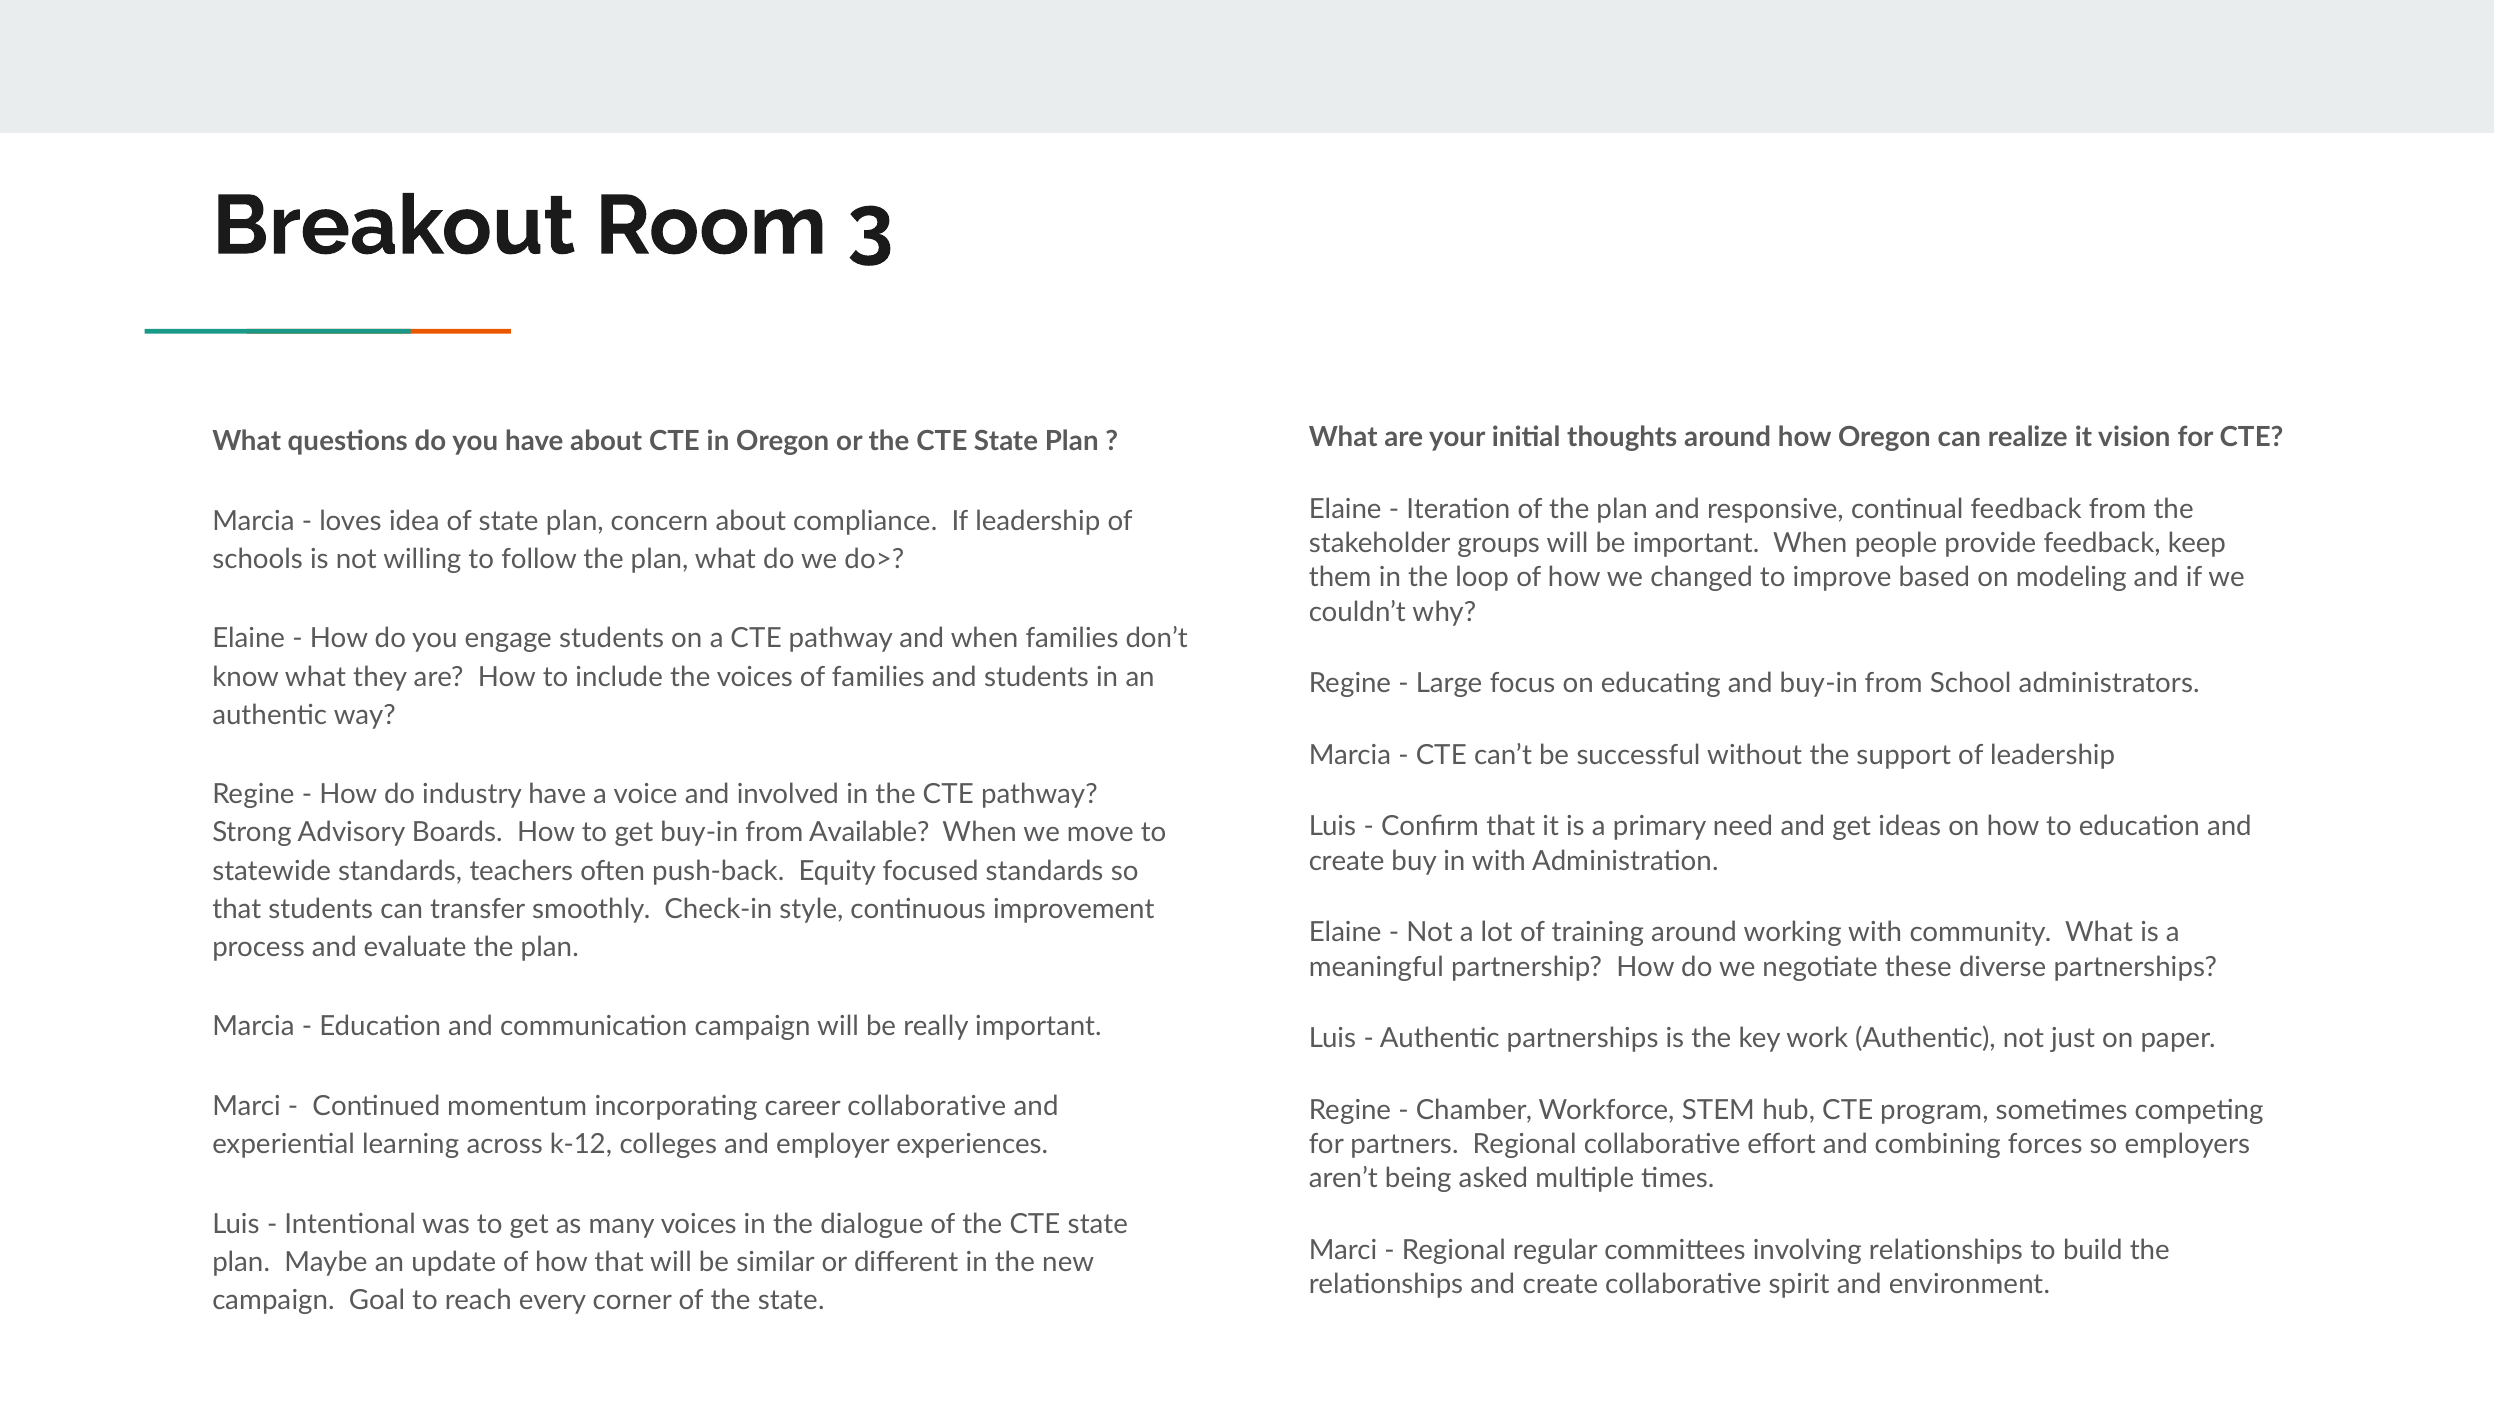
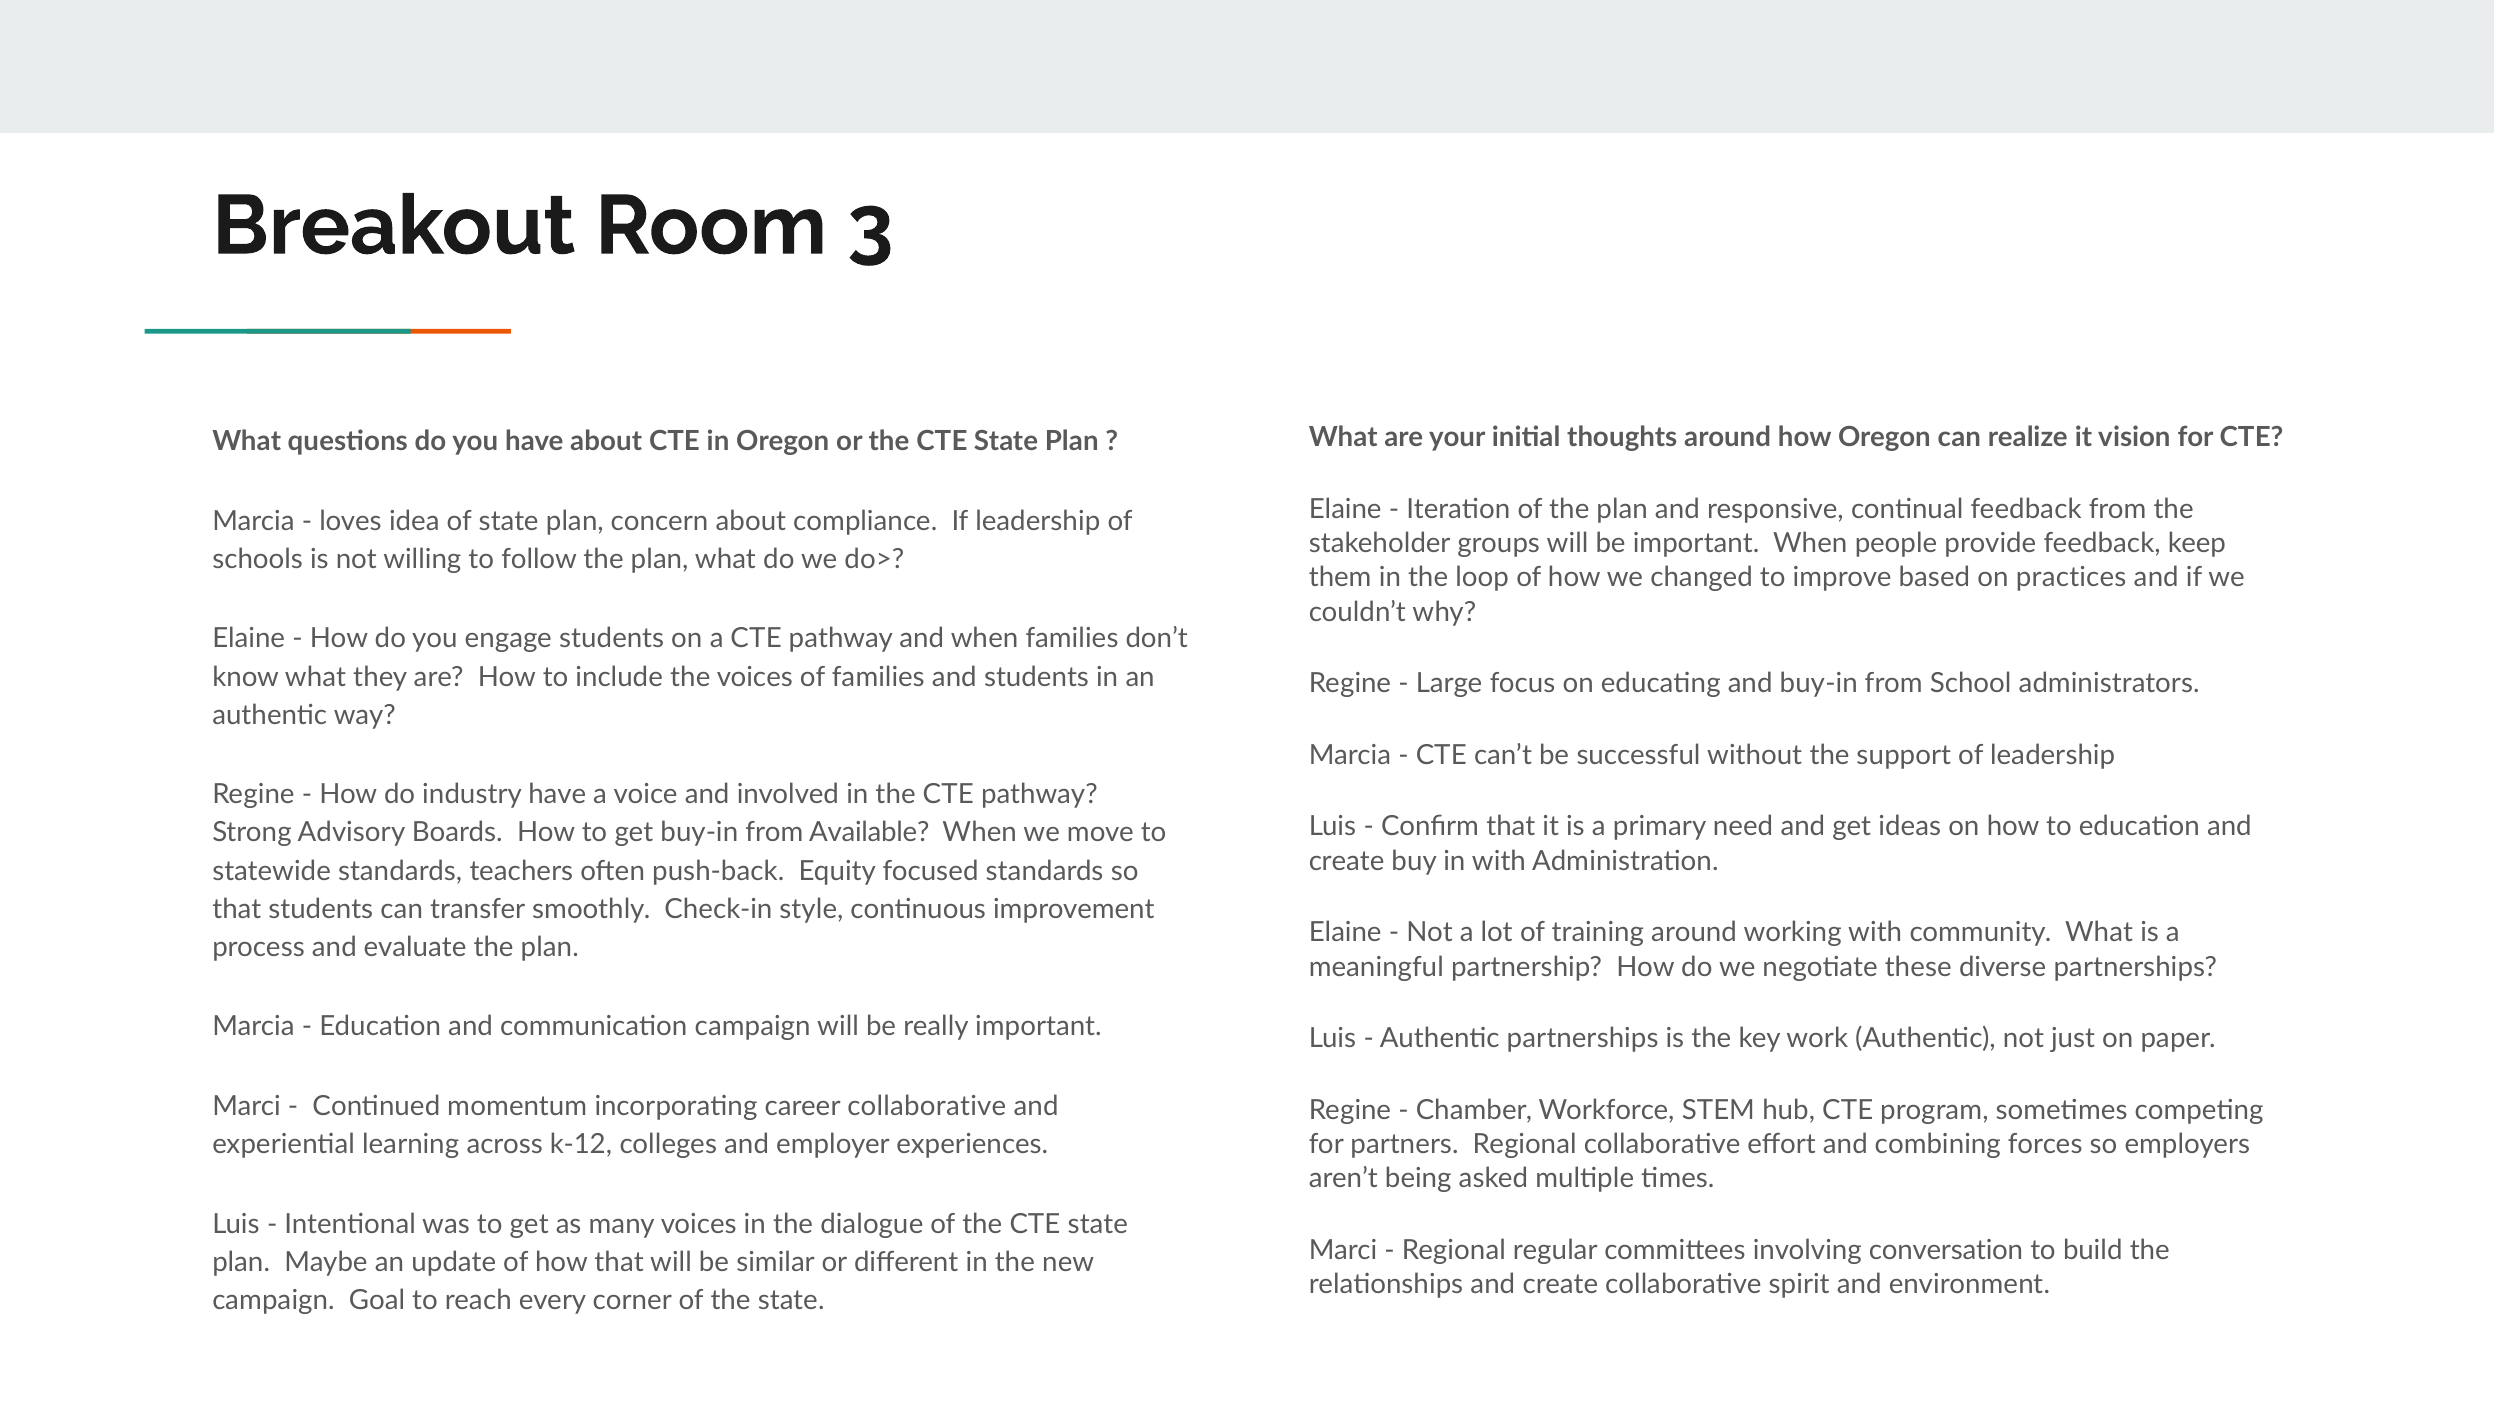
modeling: modeling -> practices
involving relationships: relationships -> conversation
